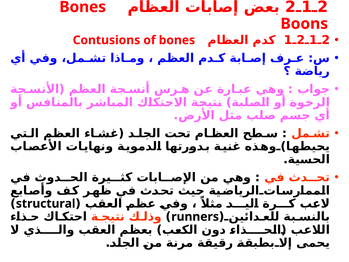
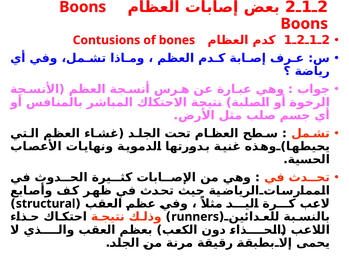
Bones at (83, 7): Bones -> Boons
